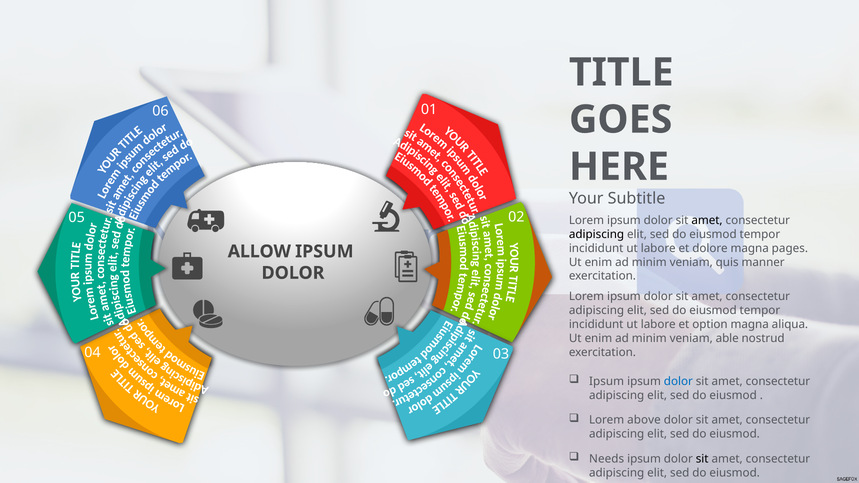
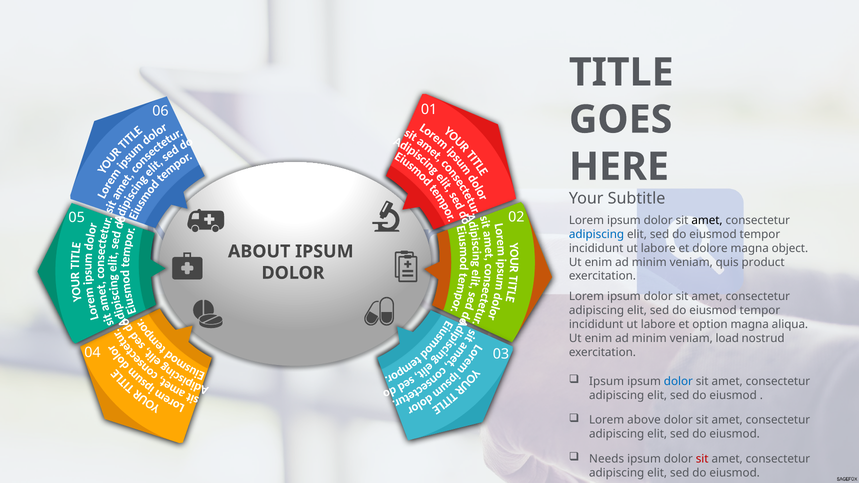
adipiscing at (597, 234) colour: black -> blue
pages: pages -> object
ALLOW: ALLOW -> ABOUT
manner: manner -> product
able: able -> load
sit at (702, 459) colour: black -> red
